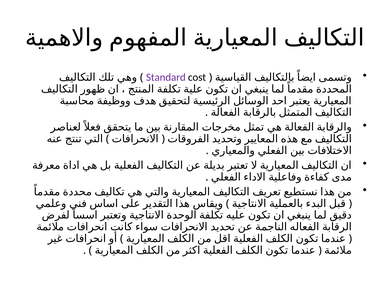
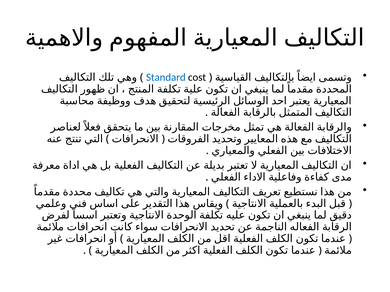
Standard colour: purple -> blue
